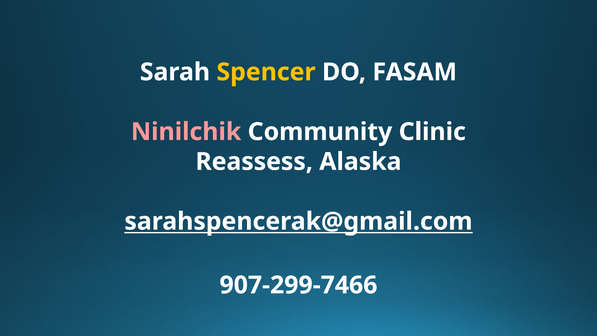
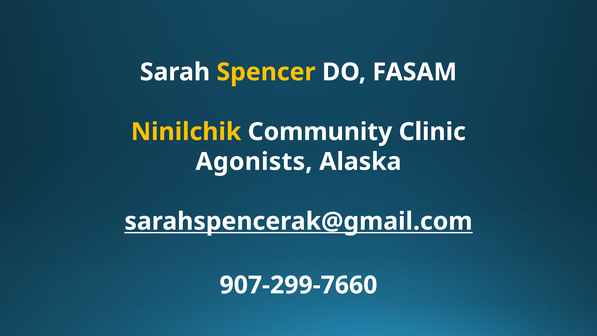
Ninilchik colour: pink -> yellow
Reassess: Reassess -> Agonists
907-299-7466: 907-299-7466 -> 907-299-7660
